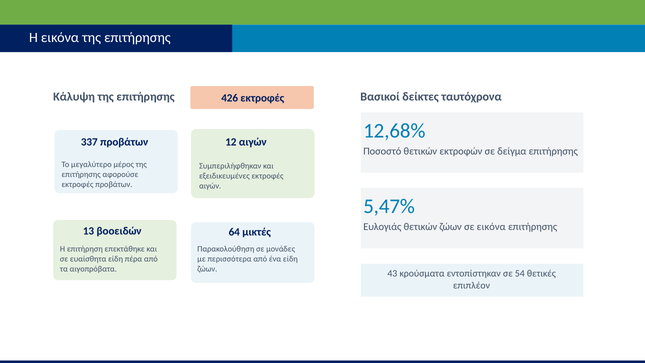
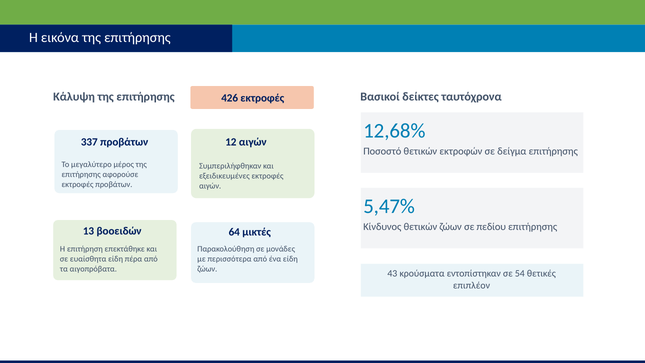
Ευλογιάς: Ευλογιάς -> Κίνδυνος
σε εικόνα: εικόνα -> πεδίου
